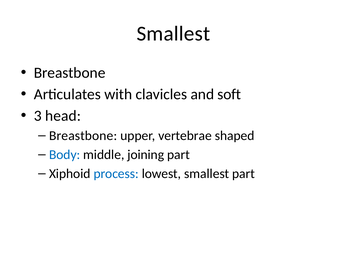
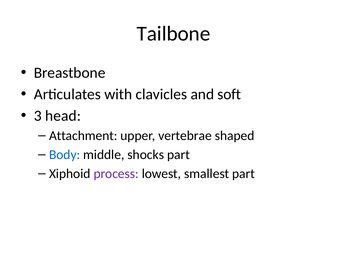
Smallest at (173, 34): Smallest -> Tailbone
Breastbone at (83, 136): Breastbone -> Attachment
joining: joining -> shocks
process colour: blue -> purple
